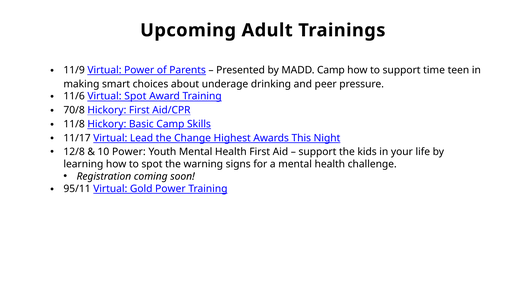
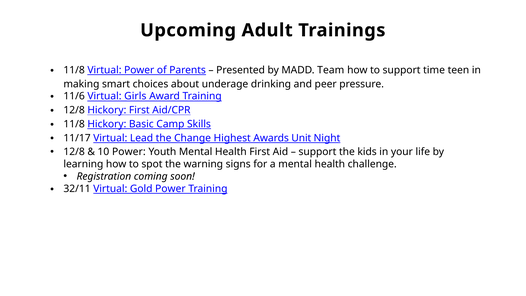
11/9 at (74, 70): 11/9 -> 11/8
MADD Camp: Camp -> Team
Virtual Spot: Spot -> Girls
70/8 at (74, 110): 70/8 -> 12/8
This: This -> Unit
95/11: 95/11 -> 32/11
